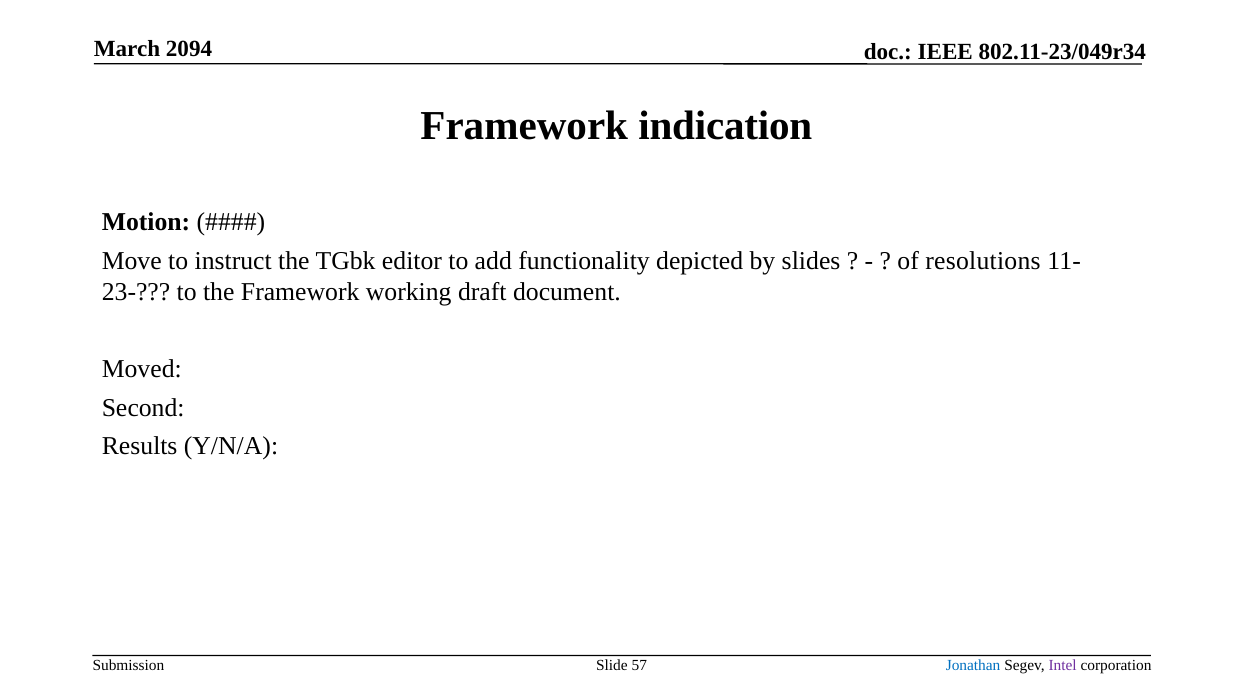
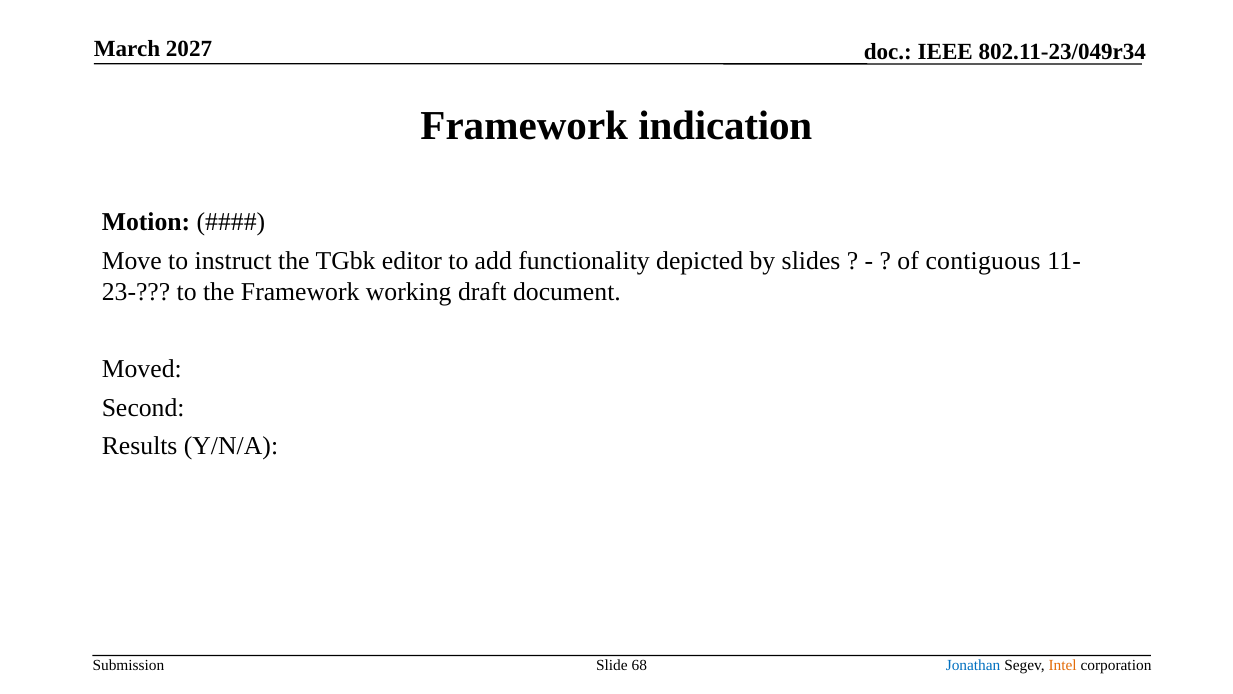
2094: 2094 -> 2027
resolutions: resolutions -> contiguous
57: 57 -> 68
Intel colour: purple -> orange
